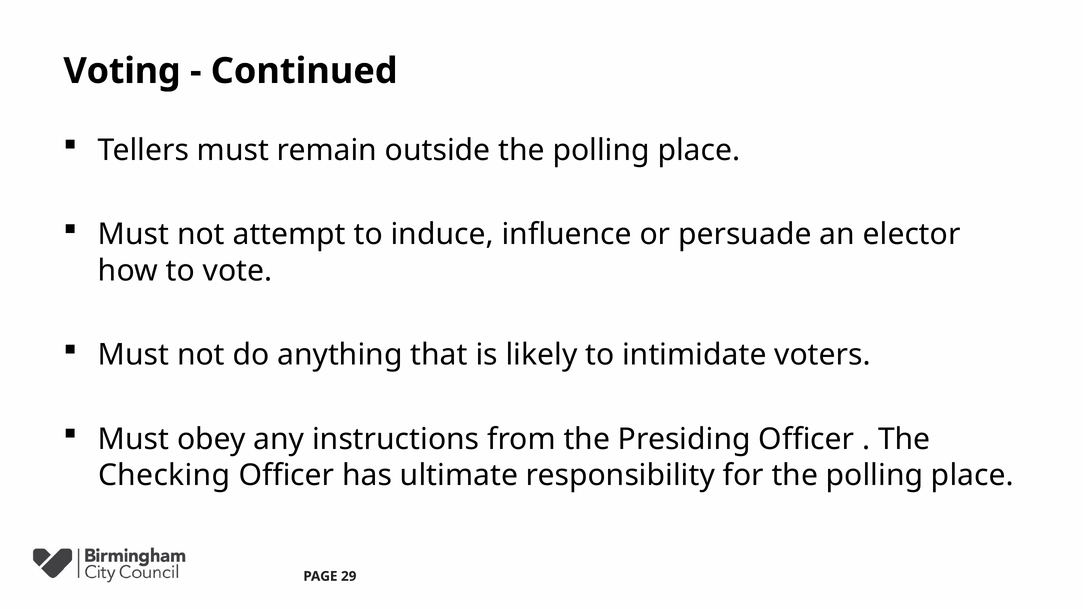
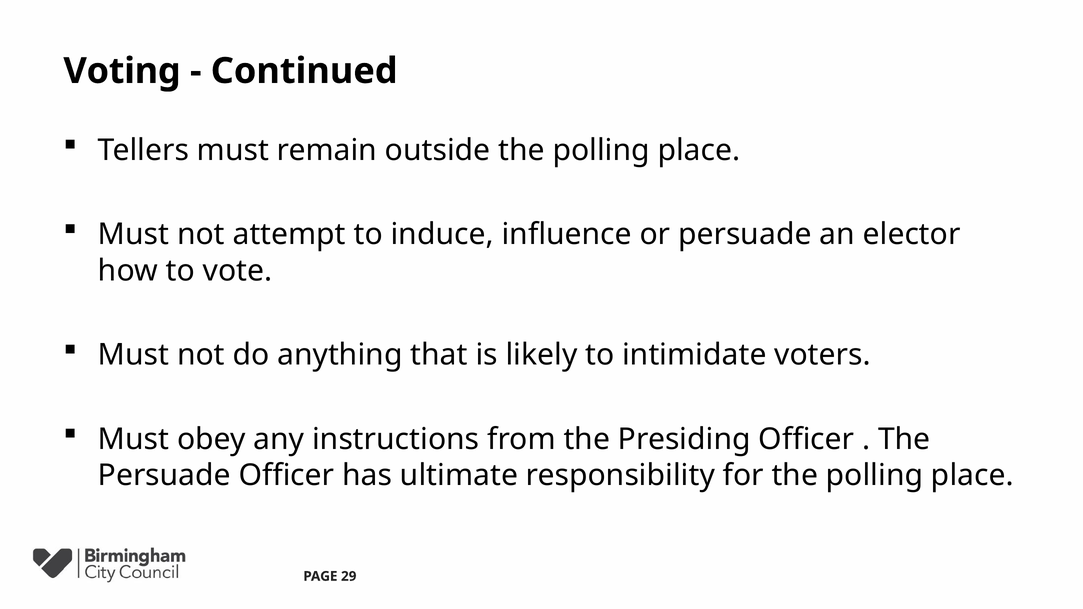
Checking at (164, 476): Checking -> Persuade
